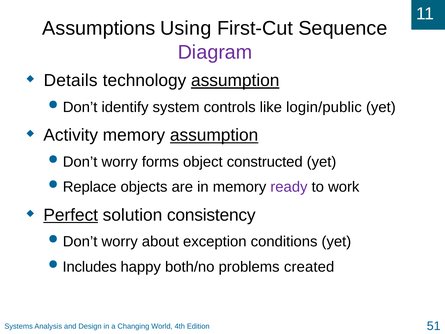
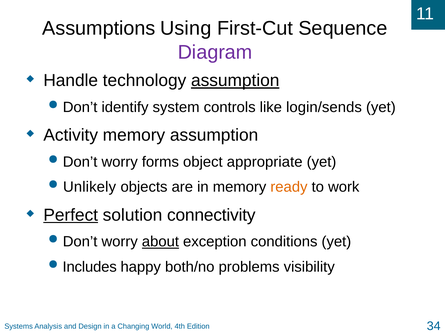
Details: Details -> Handle
login/public: login/public -> login/sends
assumption at (214, 135) underline: present -> none
constructed: constructed -> appropriate
Replace: Replace -> Unlikely
ready colour: purple -> orange
consistency: consistency -> connectivity
about underline: none -> present
created: created -> visibility
51: 51 -> 34
